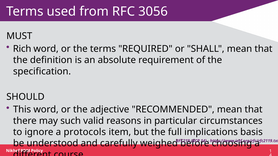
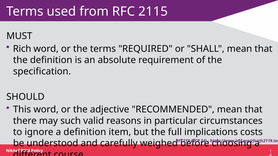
3056: 3056 -> 2115
a protocols: protocols -> definition
basis: basis -> costs
